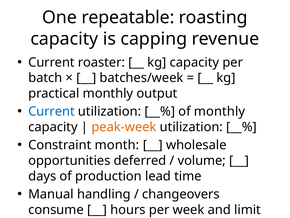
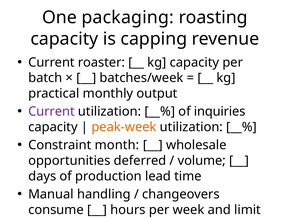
repeatable: repeatable -> packaging
Current at (51, 111) colour: blue -> purple
of monthly: monthly -> inquiries
